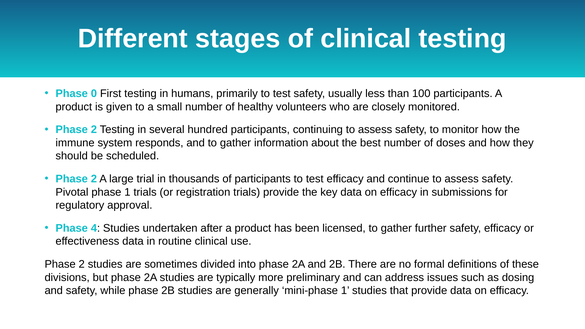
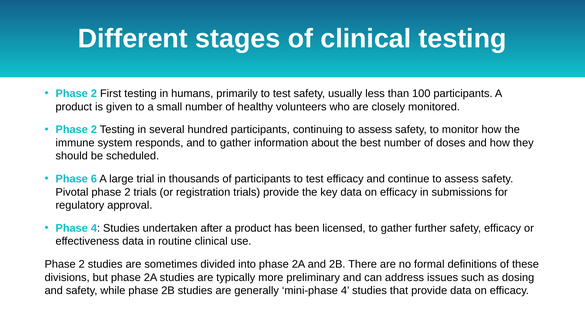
0 at (94, 94): 0 -> 2
2 at (94, 179): 2 -> 6
Pivotal phase 1: 1 -> 2
mini-phase 1: 1 -> 4
